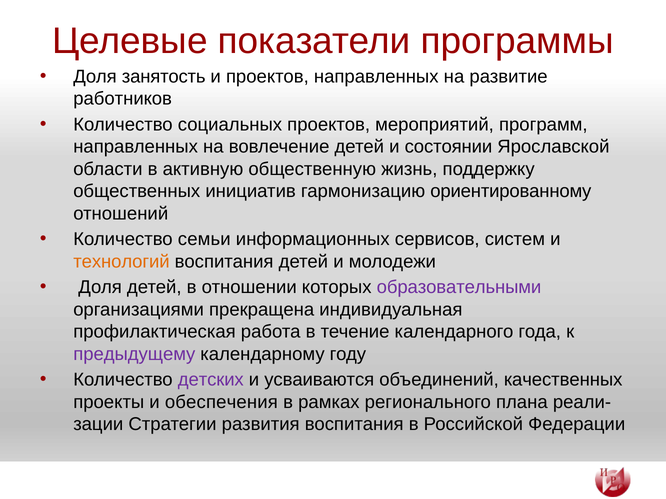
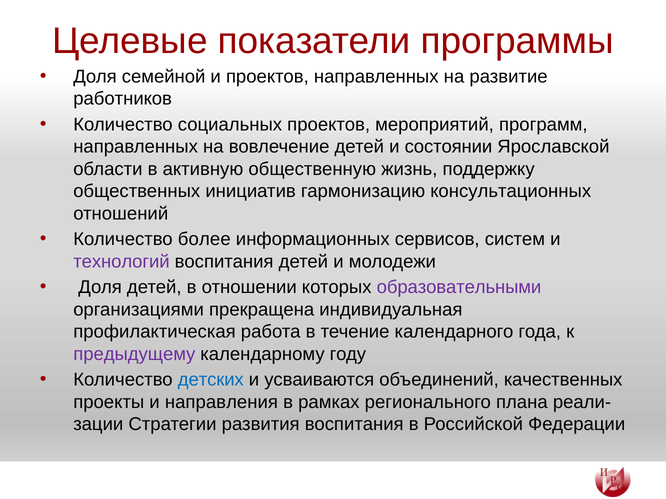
занятость: занятость -> семейной
ориентированному: ориентированному -> консультационных
семьи: семьи -> более
технологий colour: orange -> purple
детских colour: purple -> blue
обеспечения: обеспечения -> направления
